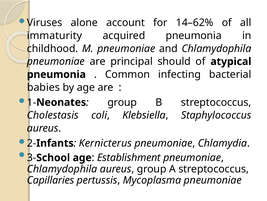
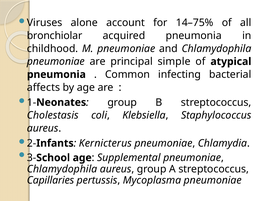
14–62%: 14–62% -> 14–75%
immaturity: immaturity -> bronchiolar
should: should -> simple
babies: babies -> affects
Establishment: Establishment -> Supplemental
